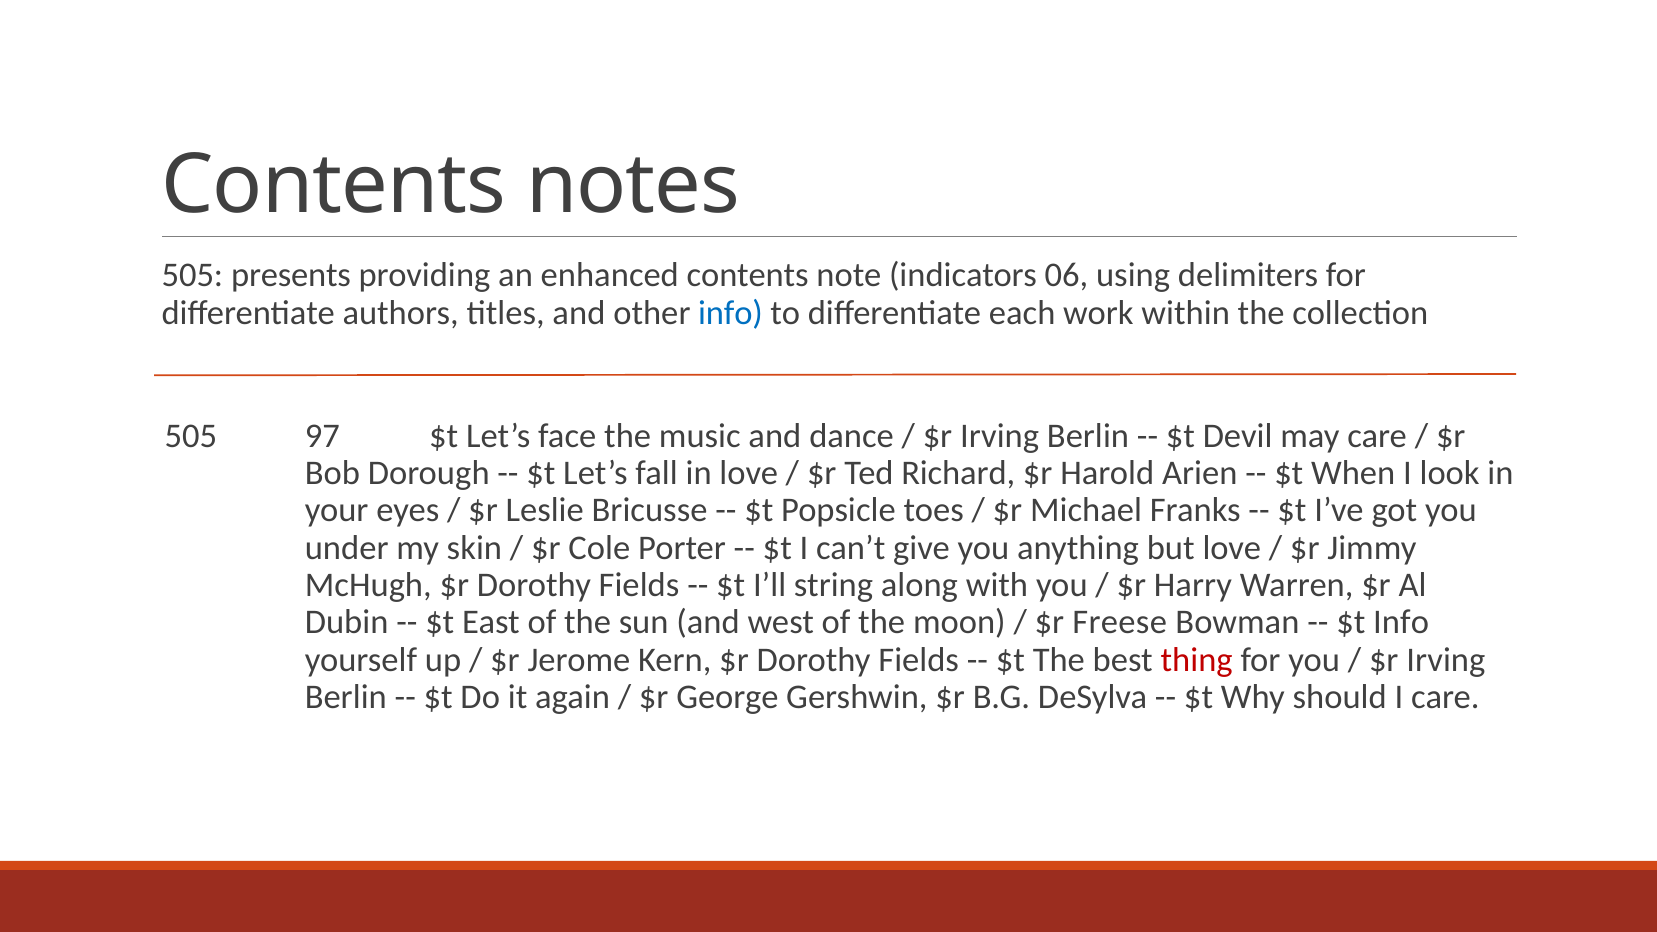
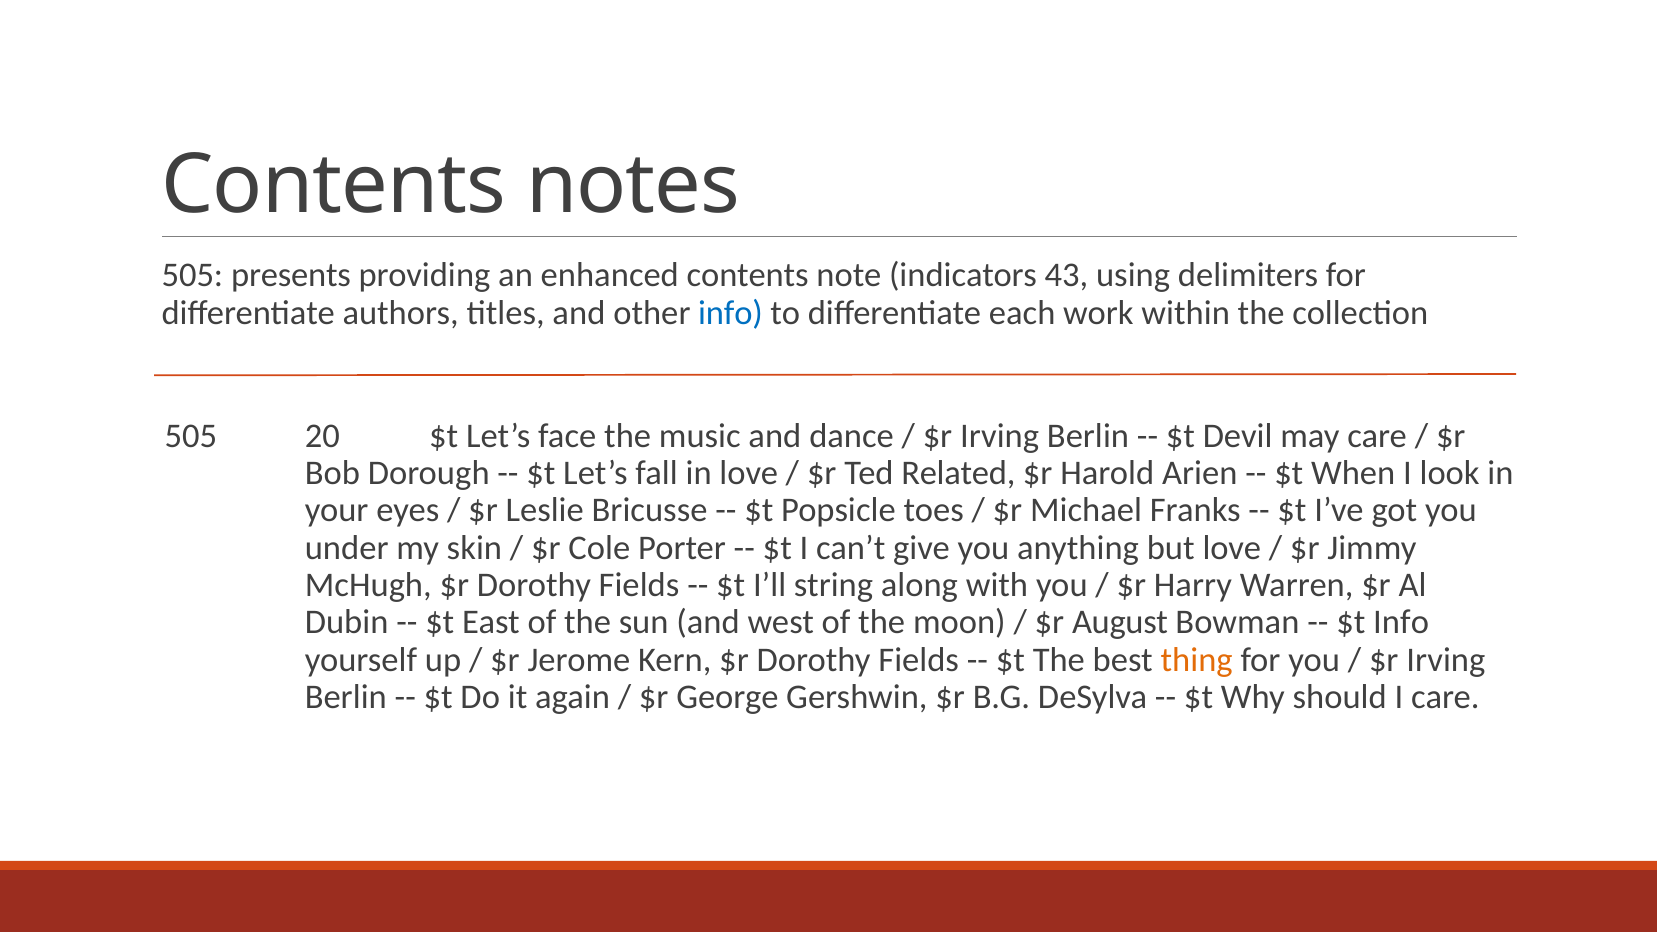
06: 06 -> 43
97: 97 -> 20
Richard: Richard -> Related
Freese: Freese -> August
thing colour: red -> orange
